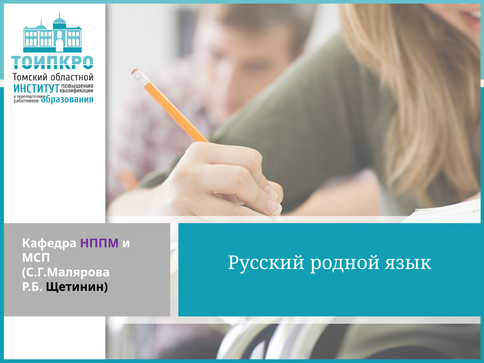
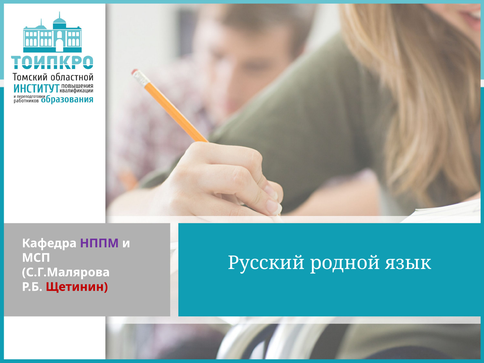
Щетинин colour: black -> red
